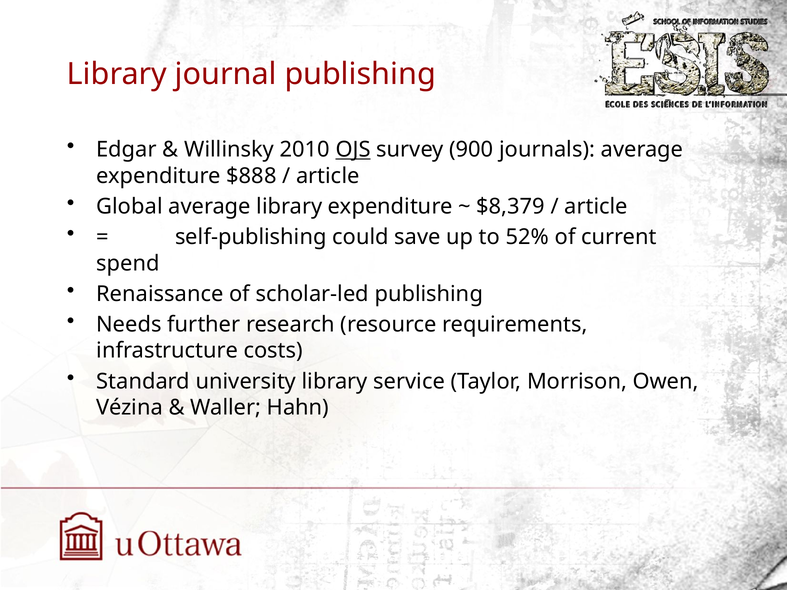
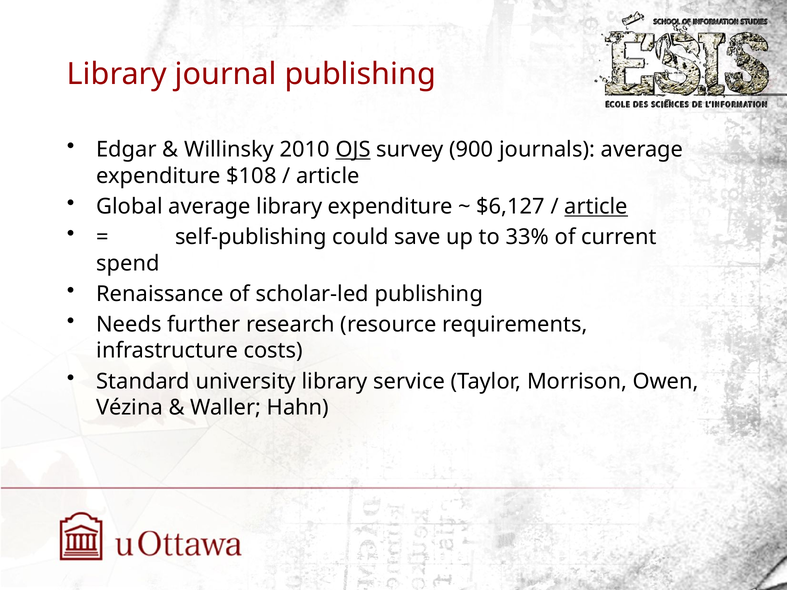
$888: $888 -> $108
$8,379: $8,379 -> $6,127
article at (596, 207) underline: none -> present
52%: 52% -> 33%
